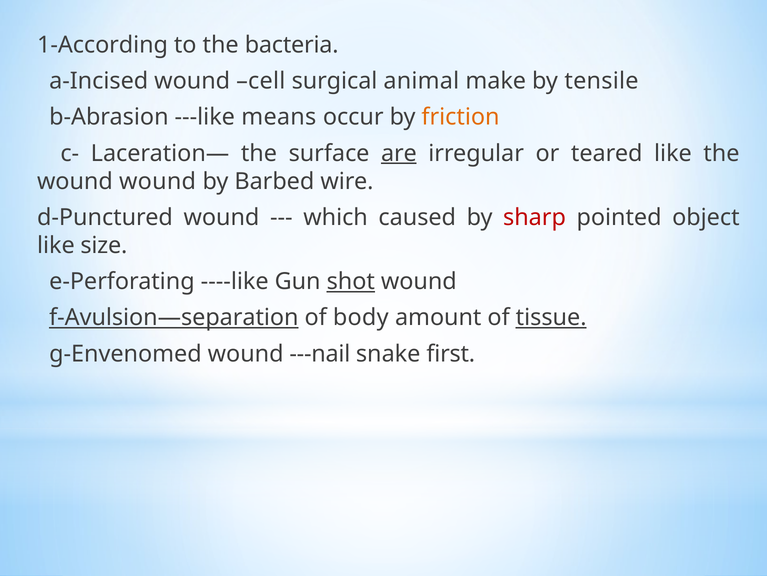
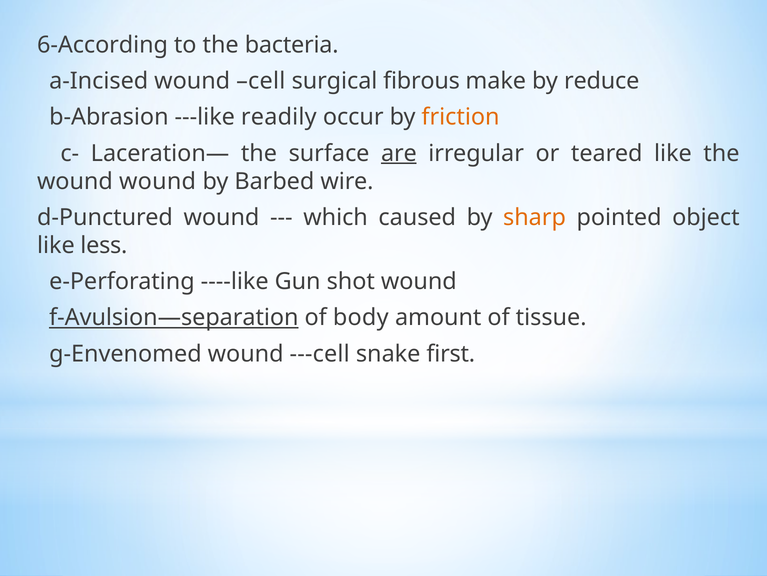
1-According: 1-According -> 6-According
animal: animal -> fibrous
tensile: tensile -> reduce
means: means -> readily
sharp colour: red -> orange
size: size -> less
shot underline: present -> none
tissue underline: present -> none
---nail: ---nail -> ---cell
